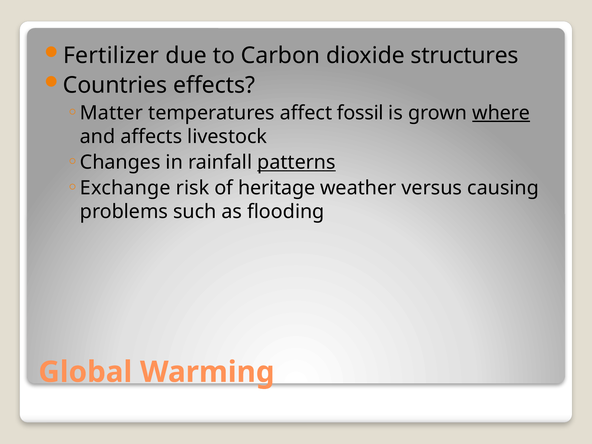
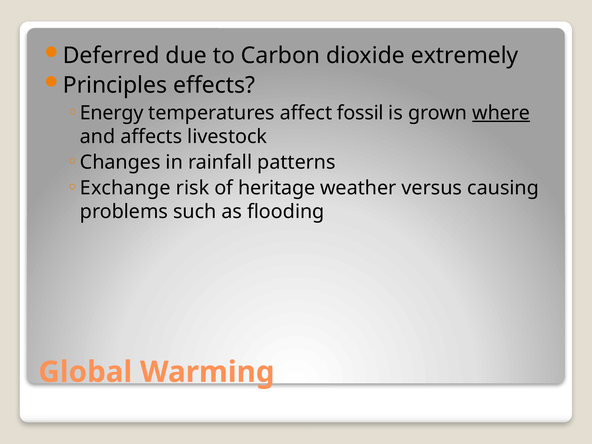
Fertilizer: Fertilizer -> Deferred
structures: structures -> extremely
Countries: Countries -> Principles
Matter: Matter -> Energy
patterns underline: present -> none
